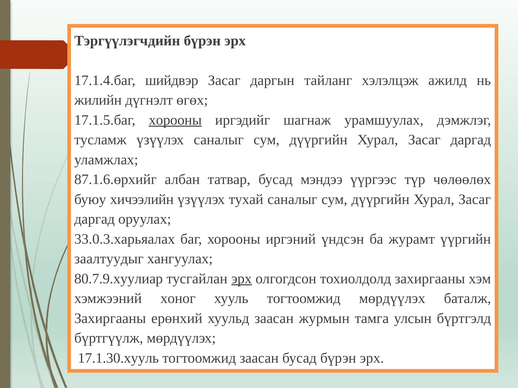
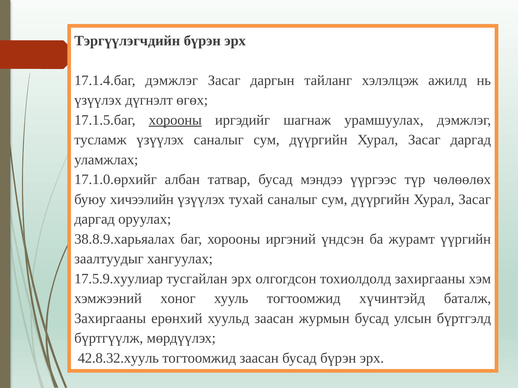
17.1.4.баг шийдвэр: шийдвэр -> дэмжлэг
жилийн at (98, 100): жилийн -> үзүүлэх
87.1.6.өрхийг: 87.1.6.өрхийг -> 17.1.0.өрхийг
33.0.3.харьяалах: 33.0.3.харьяалах -> 38.8.9.харьяалах
80.7.9.хуулиар: 80.7.9.хуулиар -> 17.5.9.хуулиар
эрх at (242, 279) underline: present -> none
тогтоомжид мөрдүүлэх: мөрдүүлэх -> хүчинтэйд
журмын тамга: тамга -> бусад
17.1.30.хууль: 17.1.30.хууль -> 42.8.32.хууль
